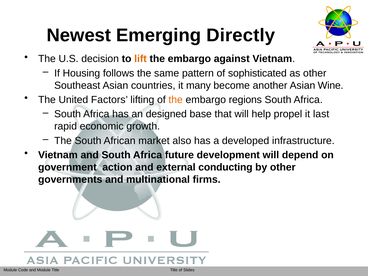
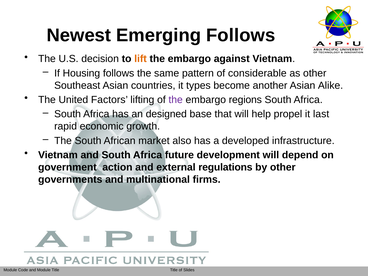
Emerging Directly: Directly -> Follows
sophisticated: sophisticated -> considerable
many: many -> types
Wine: Wine -> Alike
the at (176, 100) colour: orange -> purple
conducting: conducting -> regulations
